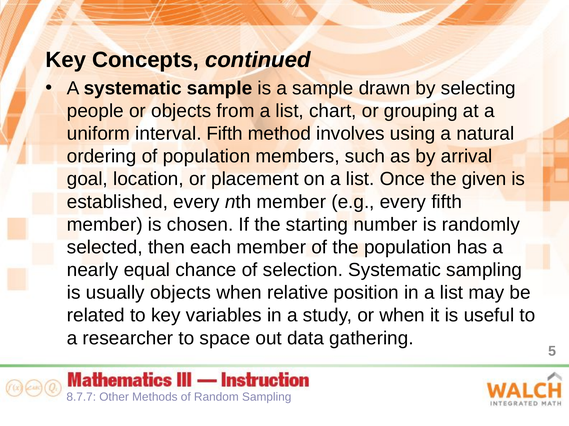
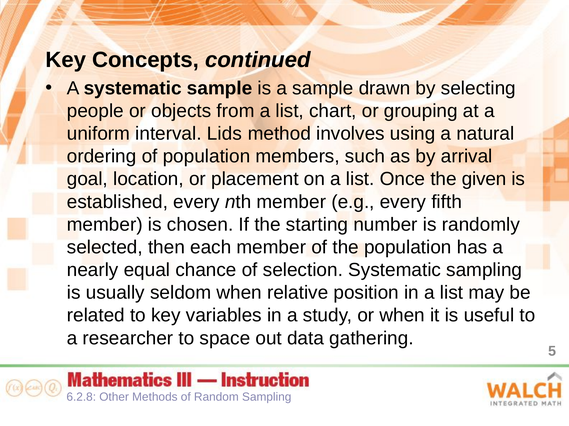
interval Fifth: Fifth -> Lids
usually objects: objects -> seldom
8.7.7: 8.7.7 -> 6.2.8
